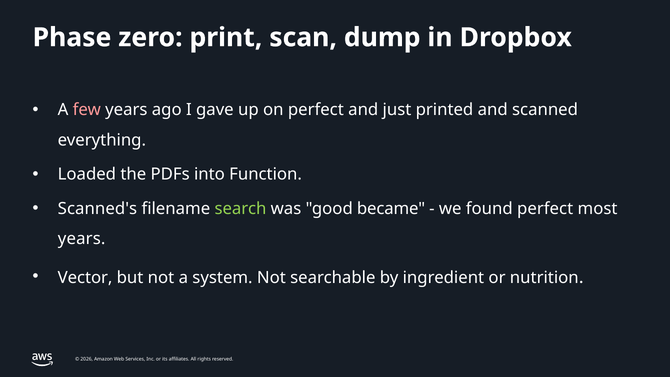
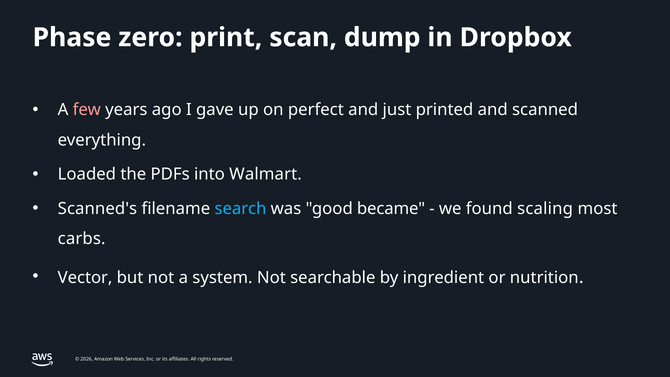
Function: Function -> Walmart
search colour: light green -> light blue
found perfect: perfect -> scaling
years at (82, 239): years -> carbs
